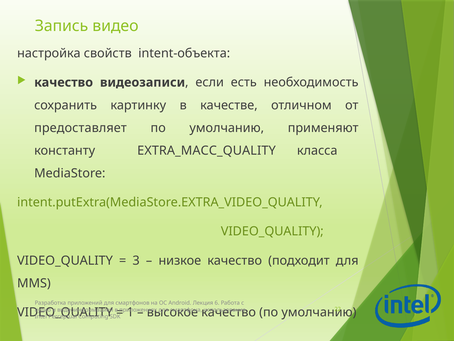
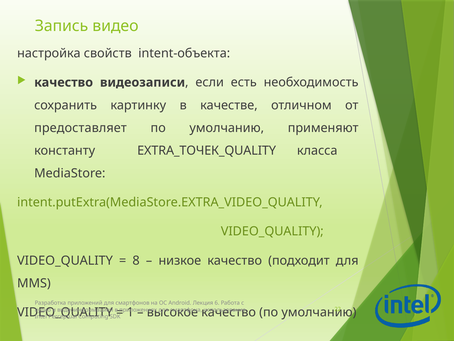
EXTRA_МАСС_QUALITY: EXTRA_МАСС_QUALITY -> EXTRA_ТОЧЕК_QUALITY
3: 3 -> 8
